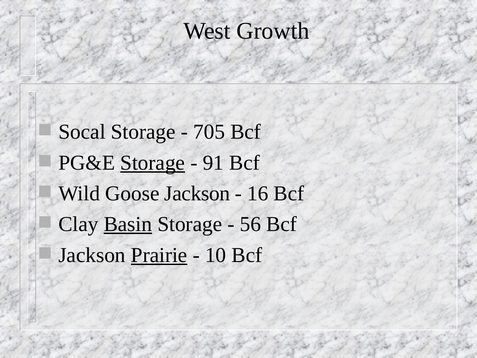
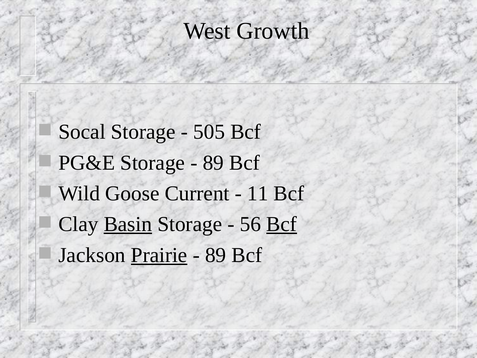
705: 705 -> 505
Storage at (153, 163) underline: present -> none
91 at (213, 163): 91 -> 89
Goose Jackson: Jackson -> Current
16: 16 -> 11
Bcf at (282, 224) underline: none -> present
10 at (216, 255): 10 -> 89
